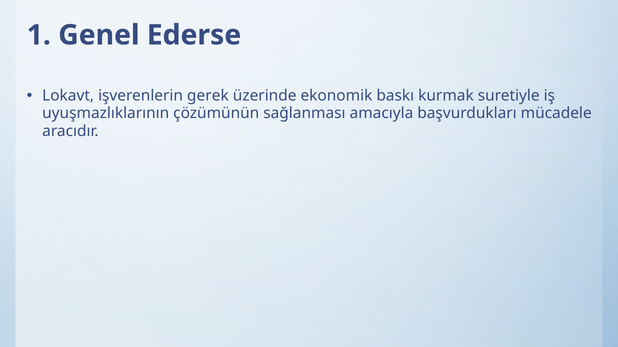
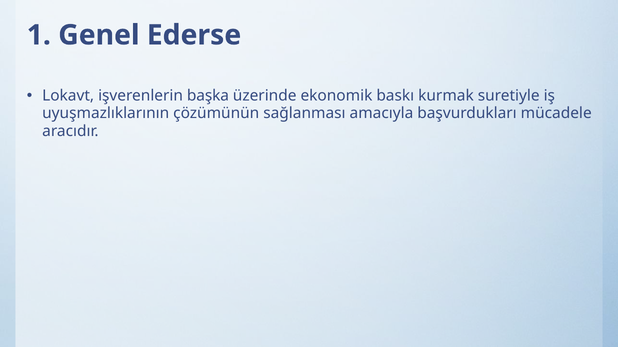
gerek: gerek -> başka
